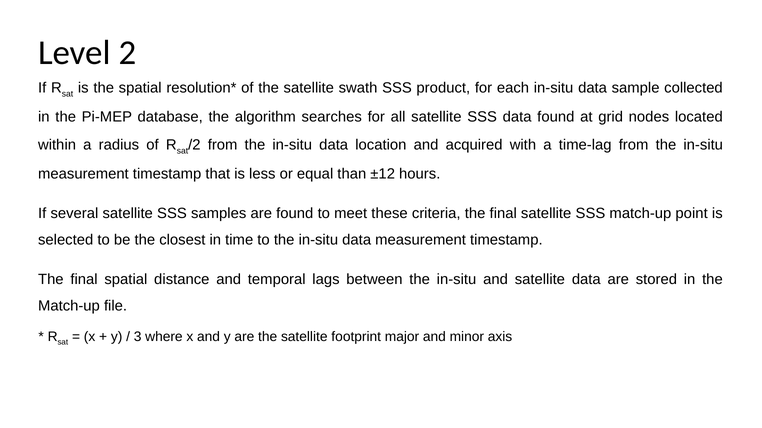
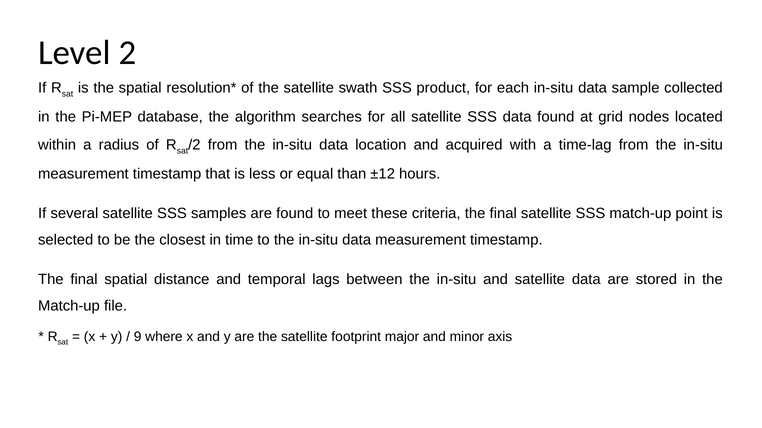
3: 3 -> 9
